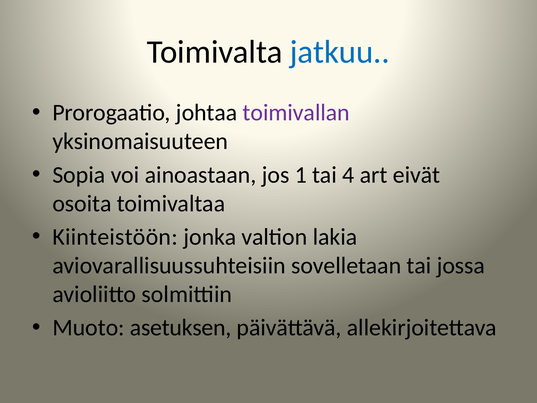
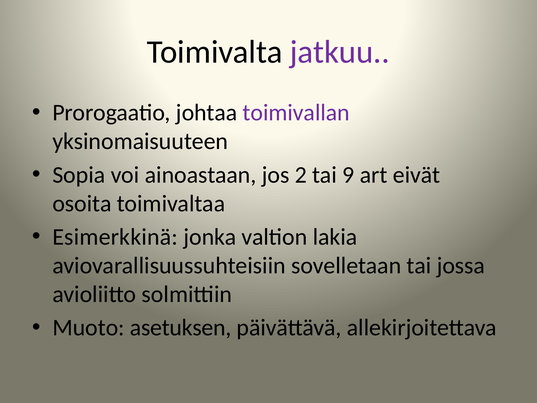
jatkuu colour: blue -> purple
1: 1 -> 2
4: 4 -> 9
Kiinteistöön: Kiinteistöön -> Esimerkkinä
